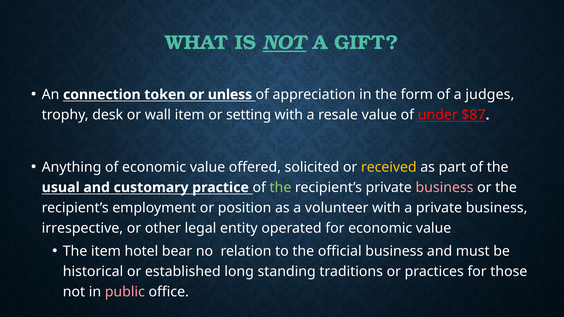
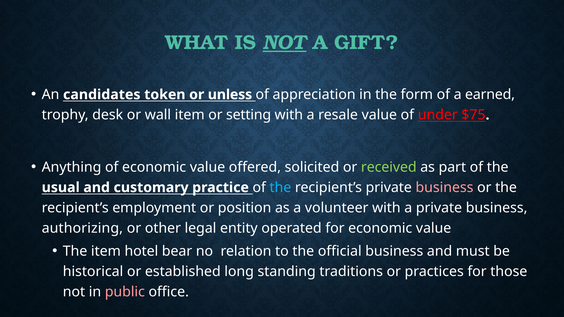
connection: connection -> candidates
judges: judges -> earned
$87: $87 -> $75
received colour: yellow -> light green
the at (280, 188) colour: light green -> light blue
irrespective: irrespective -> authorizing
